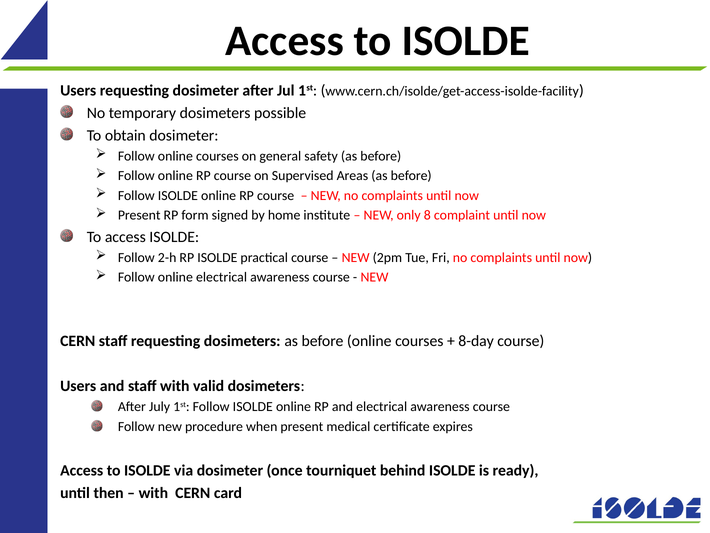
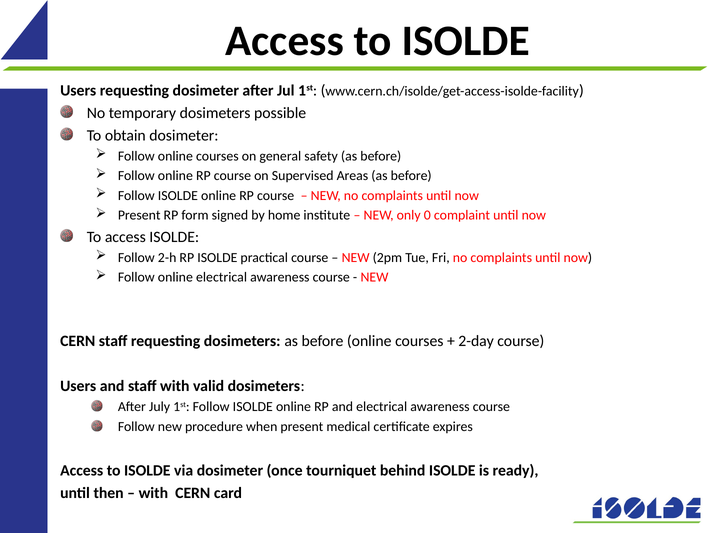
8: 8 -> 0
8-day: 8-day -> 2-day
